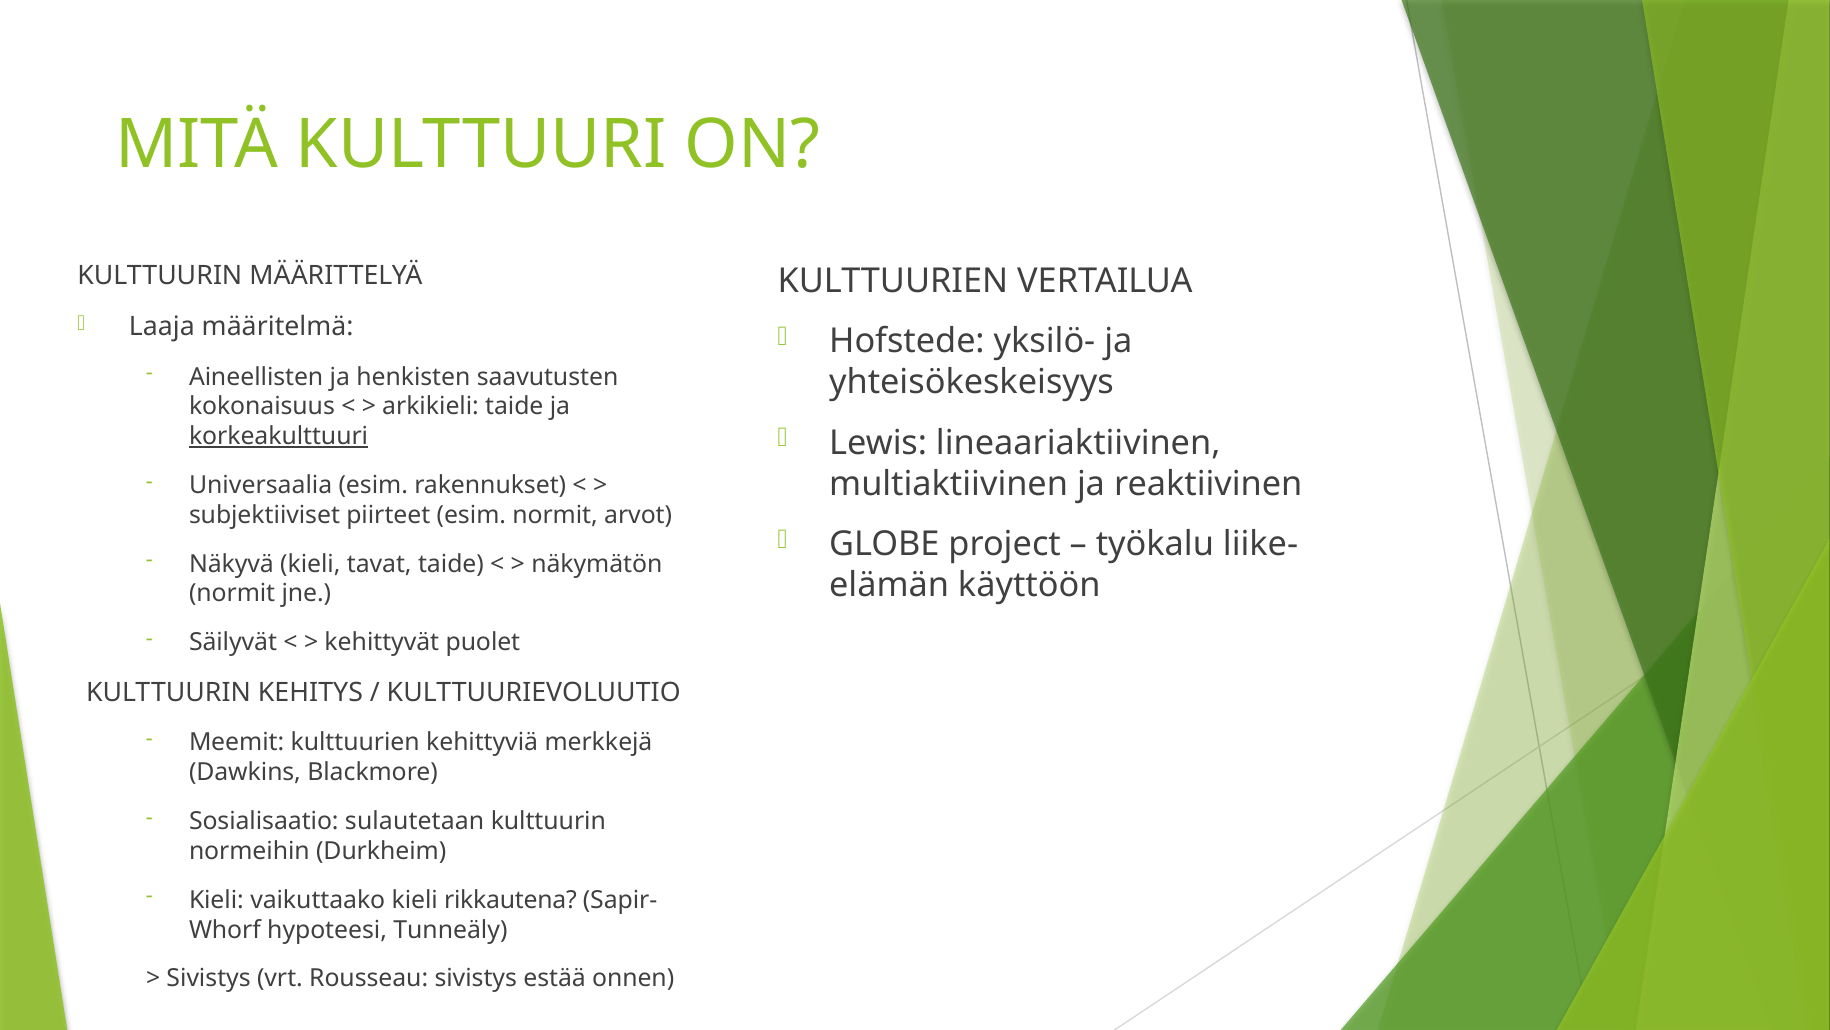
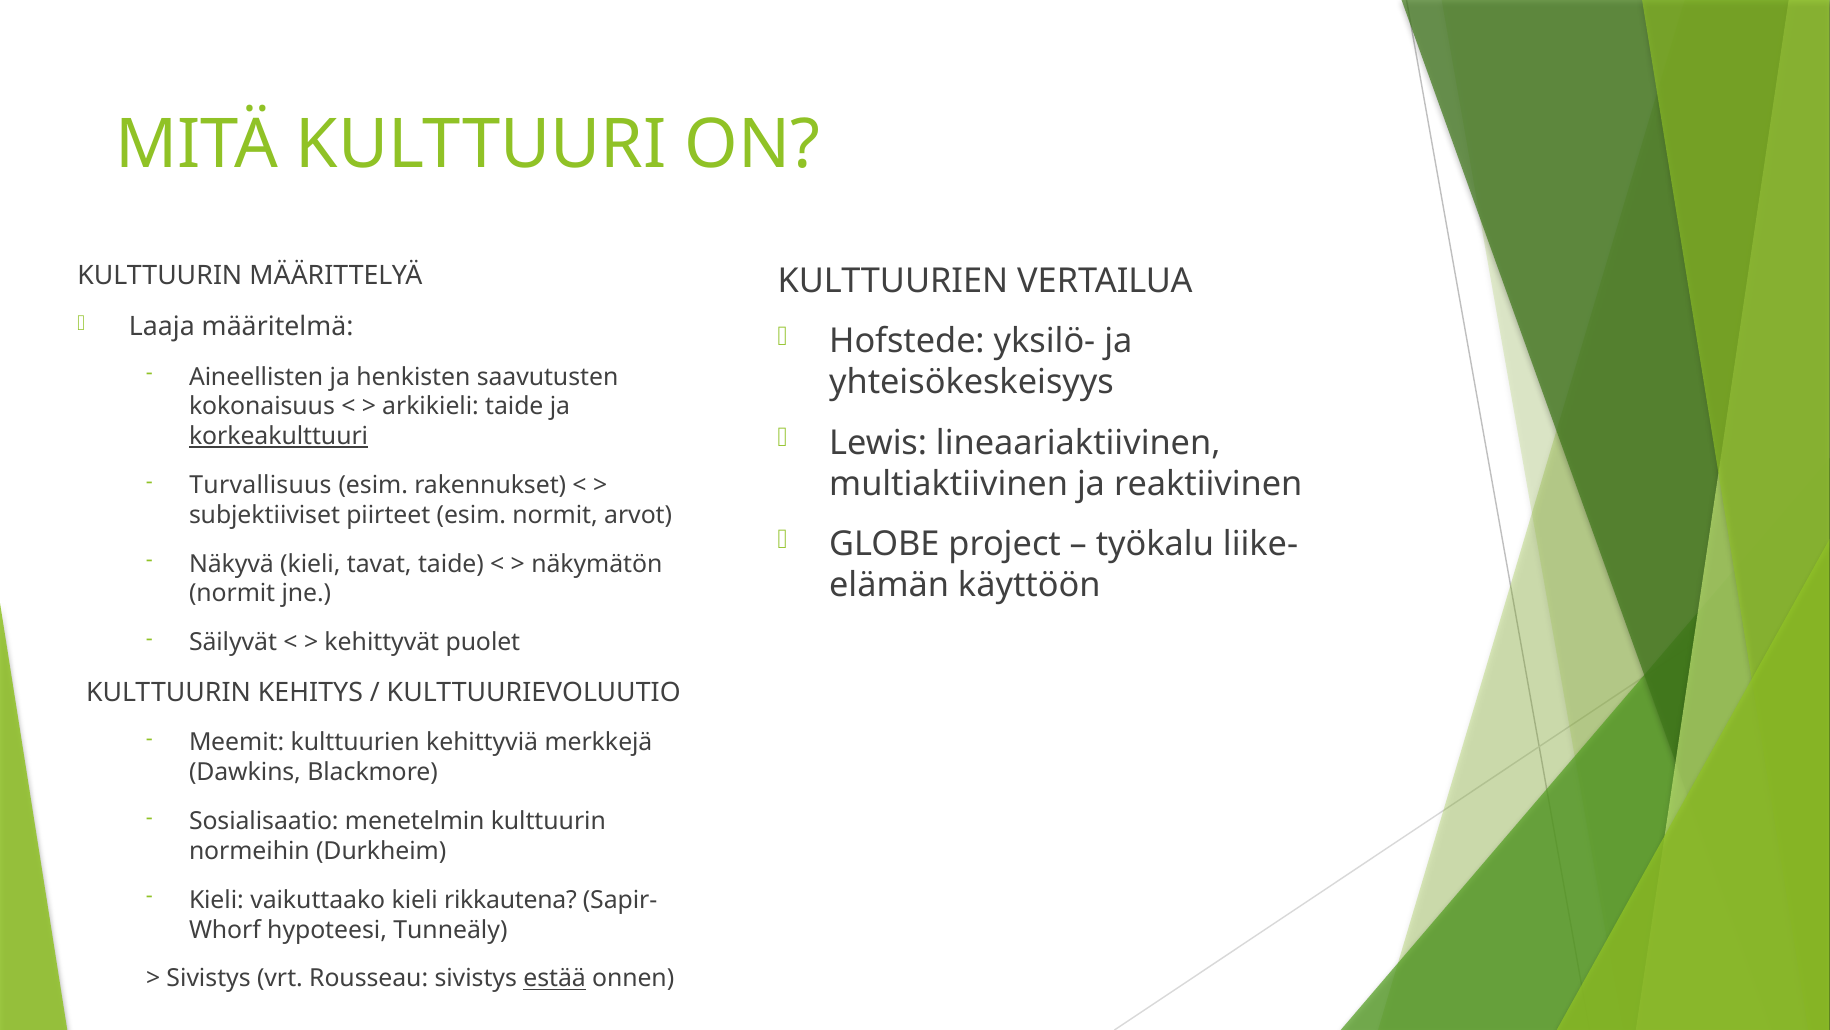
Universaalia: Universaalia -> Turvallisuus
sulautetaan: sulautetaan -> menetelmin
estää underline: none -> present
